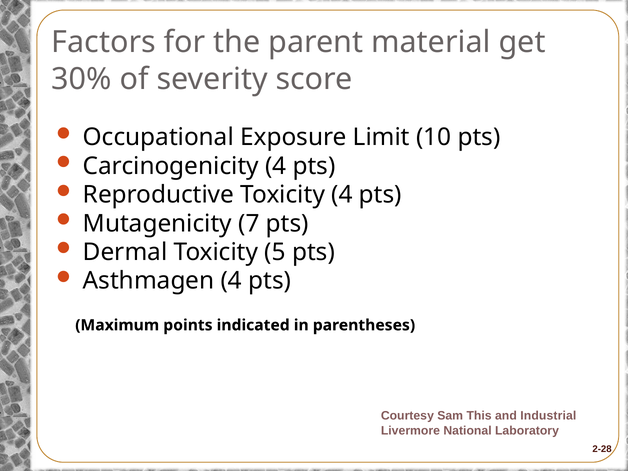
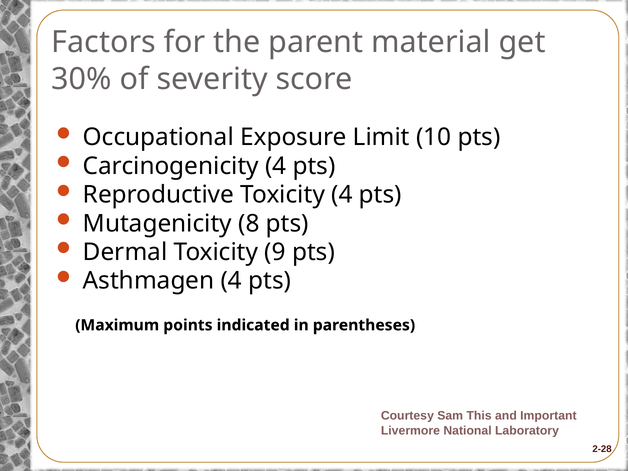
7: 7 -> 8
5: 5 -> 9
Industrial: Industrial -> Important
